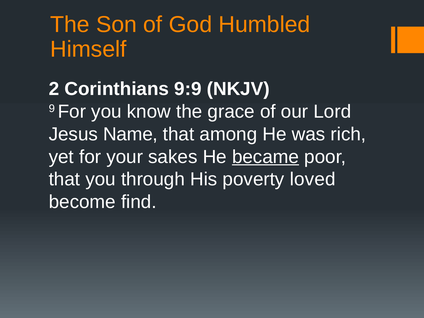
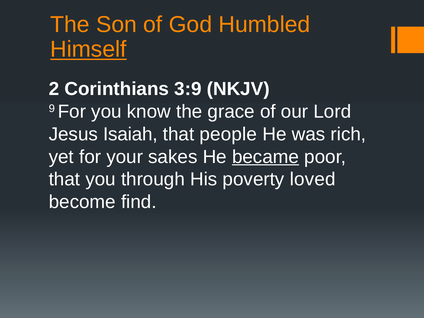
Himself underline: none -> present
9:9: 9:9 -> 3:9
Name: Name -> Isaiah
among: among -> people
